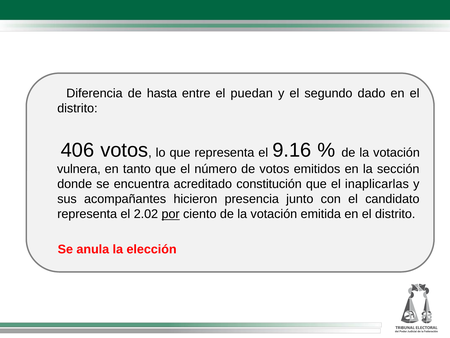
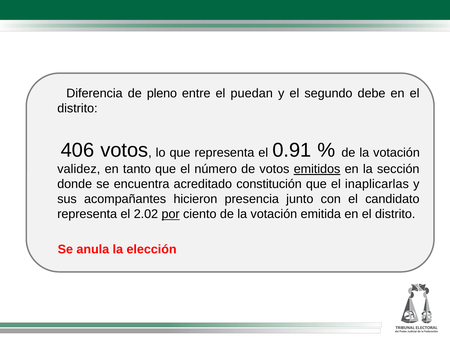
hasta: hasta -> pleno
dado: dado -> debe
9.16: 9.16 -> 0.91
vulnera: vulnera -> validez
emitidos underline: none -> present
